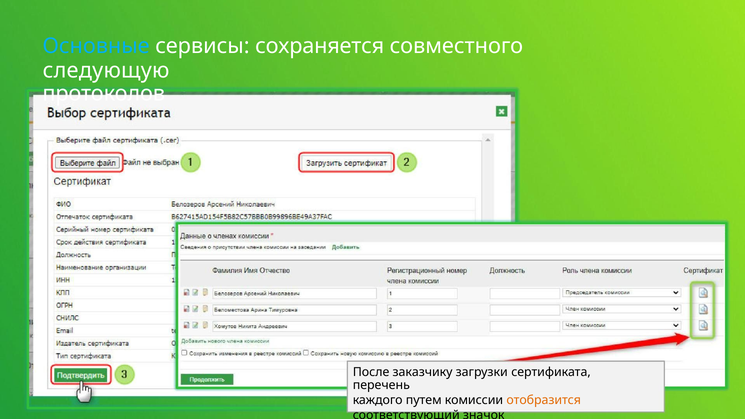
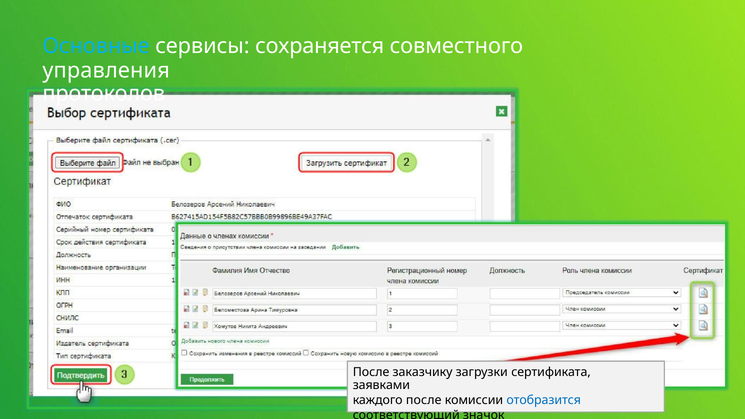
следующую: следующую -> управления
перечень: перечень -> заявками
каждого путем: путем -> после
отобразится colour: orange -> blue
